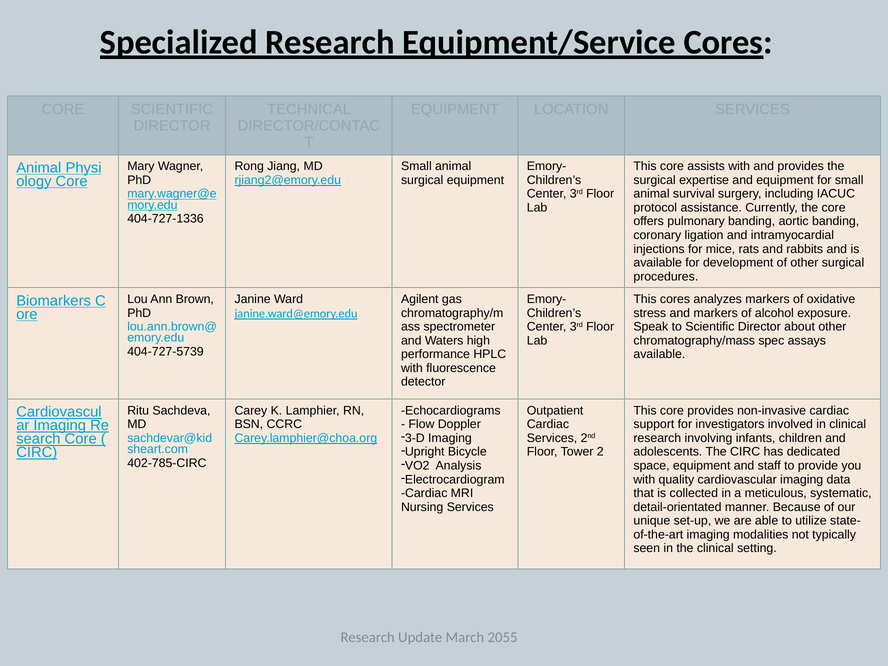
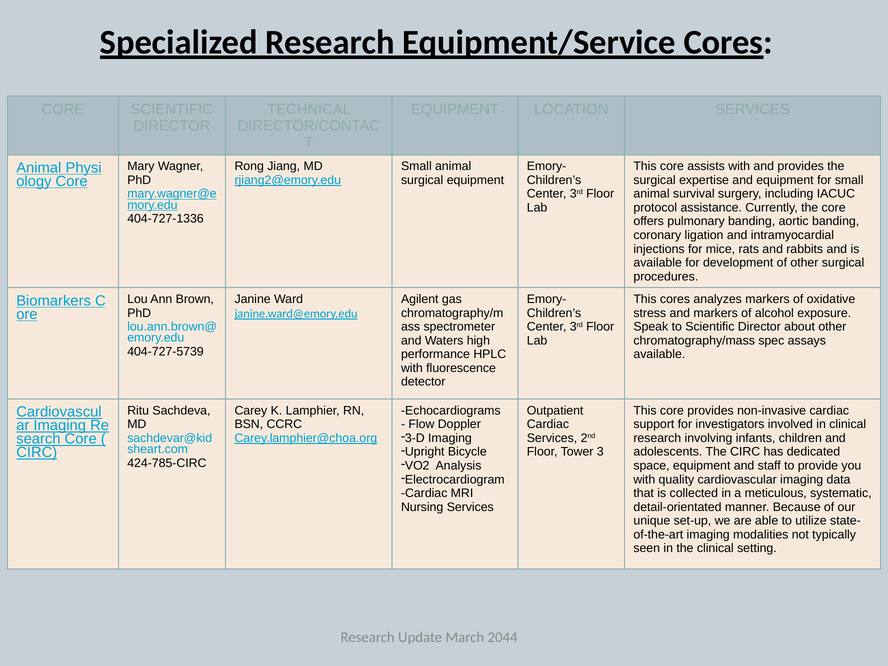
2: 2 -> 3
402-785-CIRC: 402-785-CIRC -> 424-785-CIRC
2055: 2055 -> 2044
